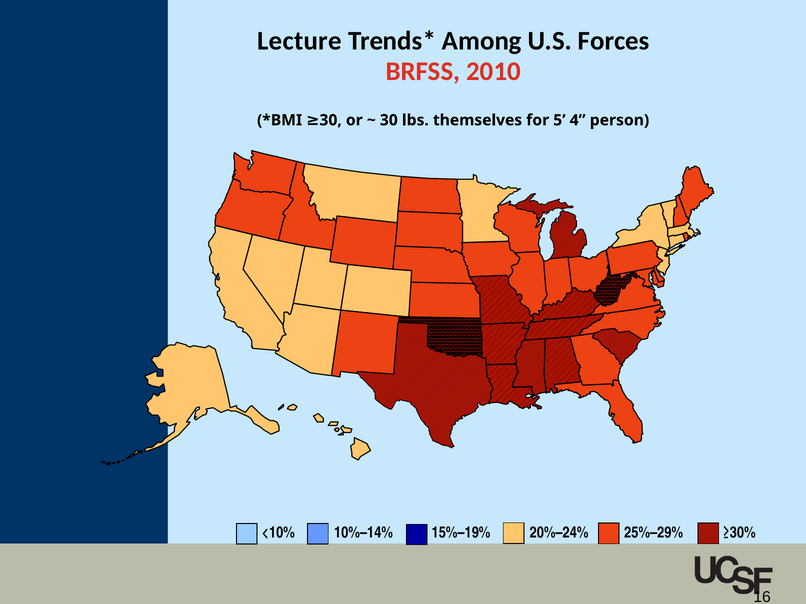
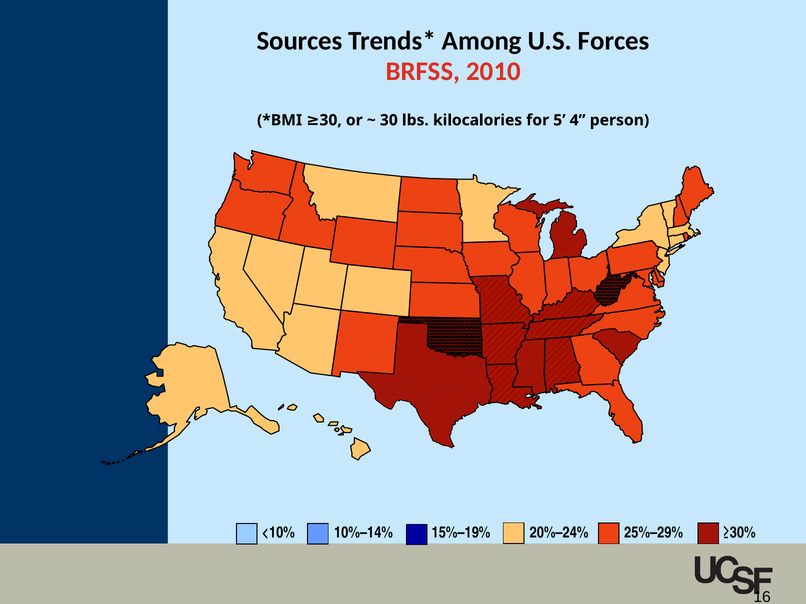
Lecture: Lecture -> Sources
themselves: themselves -> kilocalories
